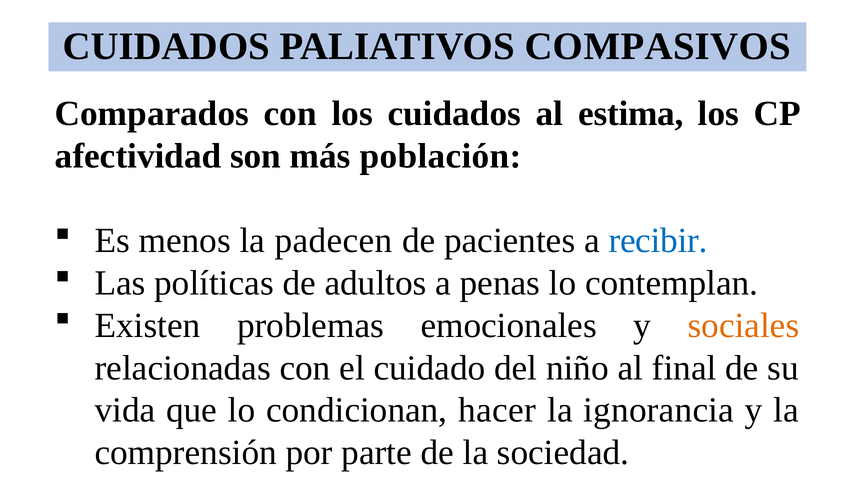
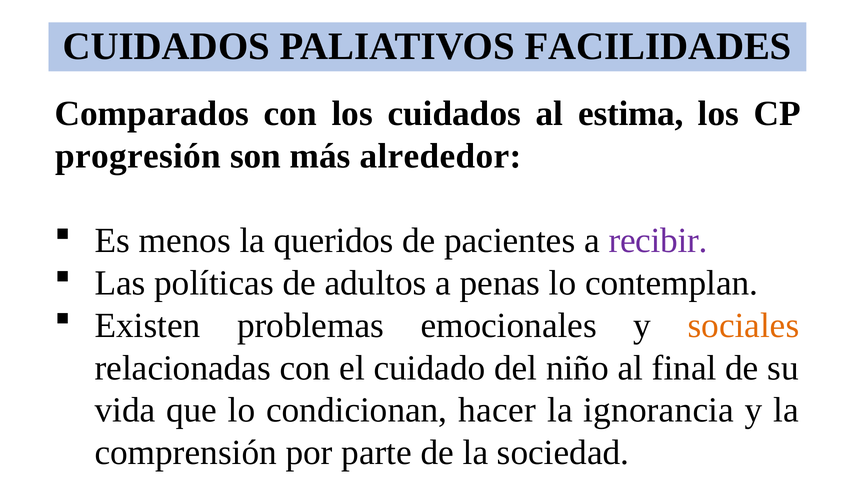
COMPASIVOS: COMPASIVOS -> FACILIDADES
afectividad: afectividad -> progresión
población: población -> alrededor
padecen: padecen -> queridos
recibir colour: blue -> purple
